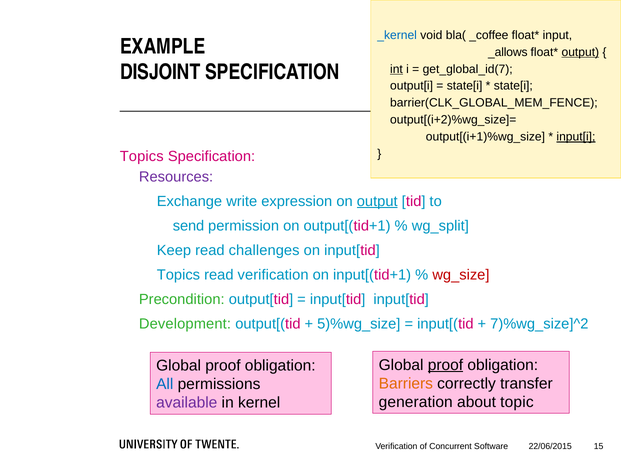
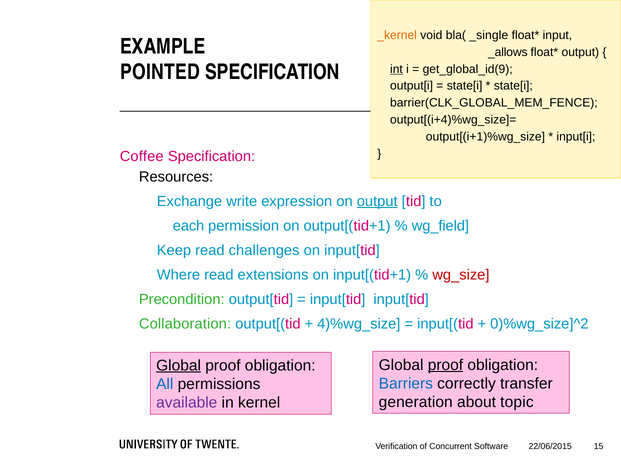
_kernel colour: blue -> orange
_coffee: _coffee -> _single
output at (580, 52) underline: present -> none
get_global_id(7: get_global_id(7 -> get_global_id(9
DISJOINT: DISJOINT -> POINTED
output[(i+2)%wg_size]=: output[(i+2)%wg_size]= -> output[(i+4)%wg_size]=
input[i underline: present -> none
Topics at (142, 156): Topics -> Coffee
Resources colour: purple -> black
send: send -> each
wg_split: wg_split -> wg_field
Topics at (178, 275): Topics -> Where
read verification: verification -> extensions
Development: Development -> Collaboration
5)%wg_size: 5)%wg_size -> 4)%wg_size
7)%wg_size]^2: 7)%wg_size]^2 -> 0)%wg_size]^2
Global at (179, 365) underline: none -> present
Barriers colour: orange -> blue
